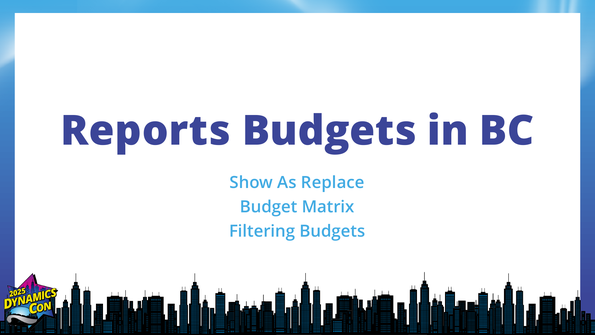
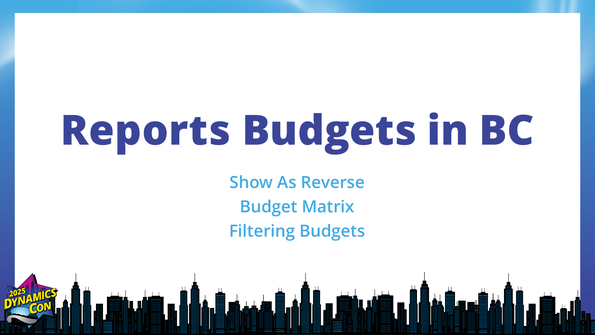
Replace: Replace -> Reverse
